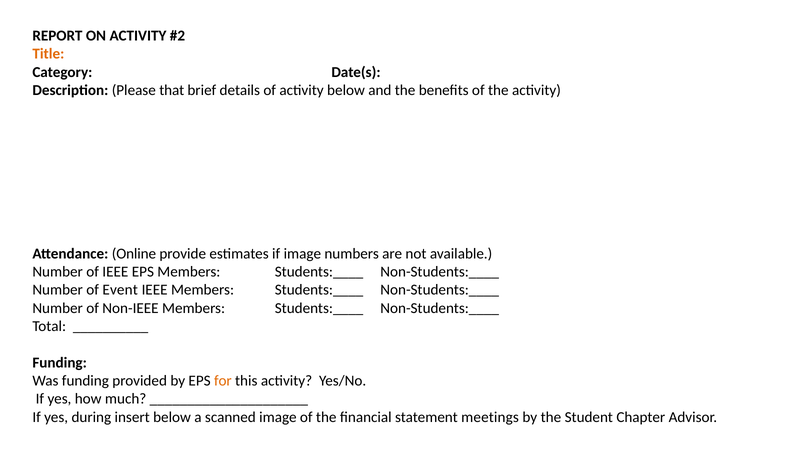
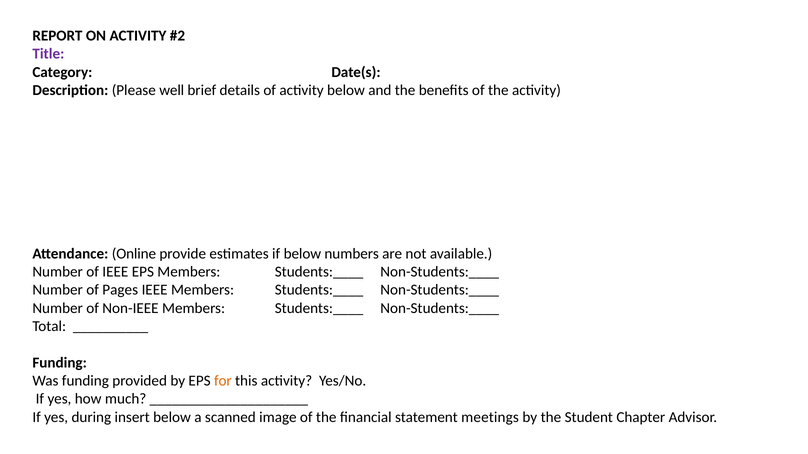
Title colour: orange -> purple
that: that -> well
if image: image -> below
Event: Event -> Pages
